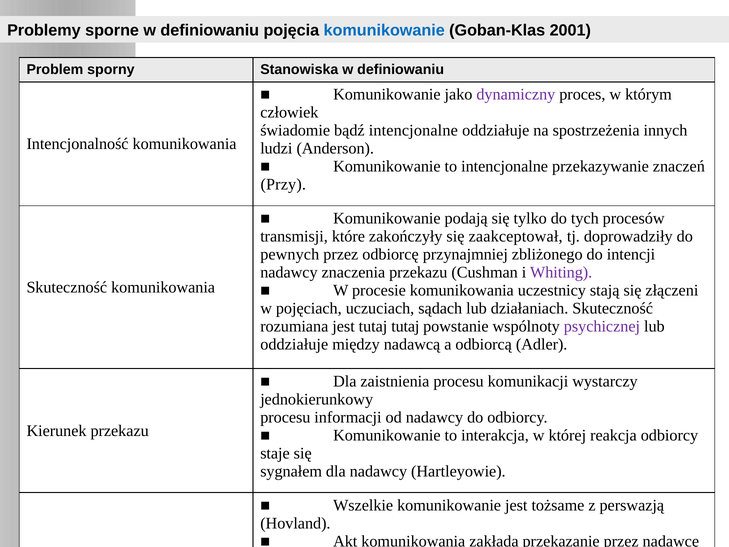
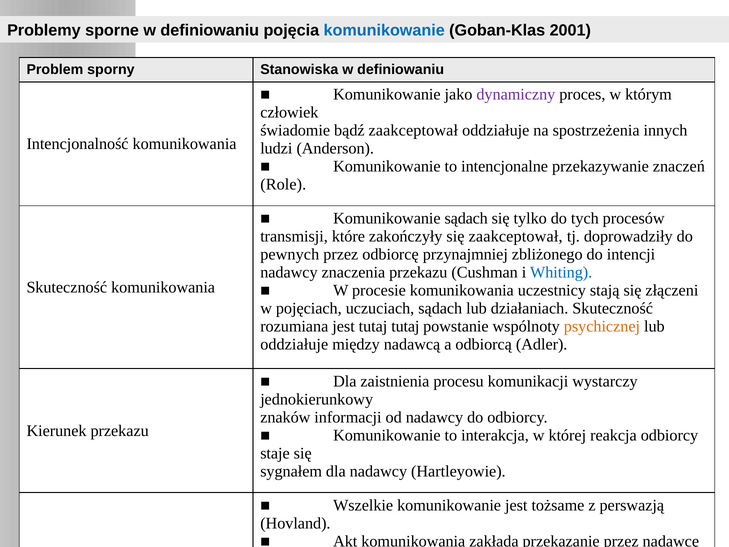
bądź intencjonalne: intencjonalne -> zaakceptował
Przy: Przy -> Role
Komunikowanie podają: podają -> sądach
Whiting colour: purple -> blue
psychicznej colour: purple -> orange
procesu at (285, 417): procesu -> znaków
